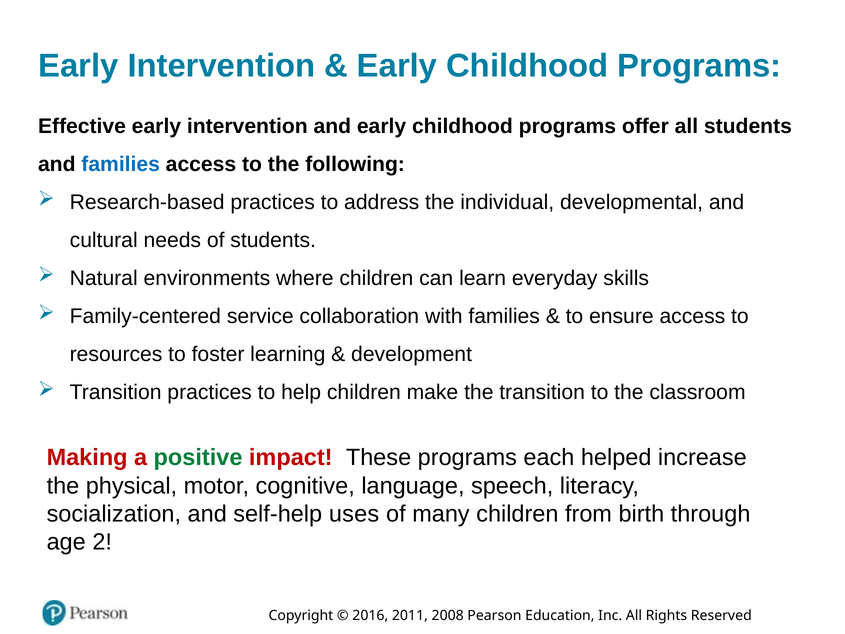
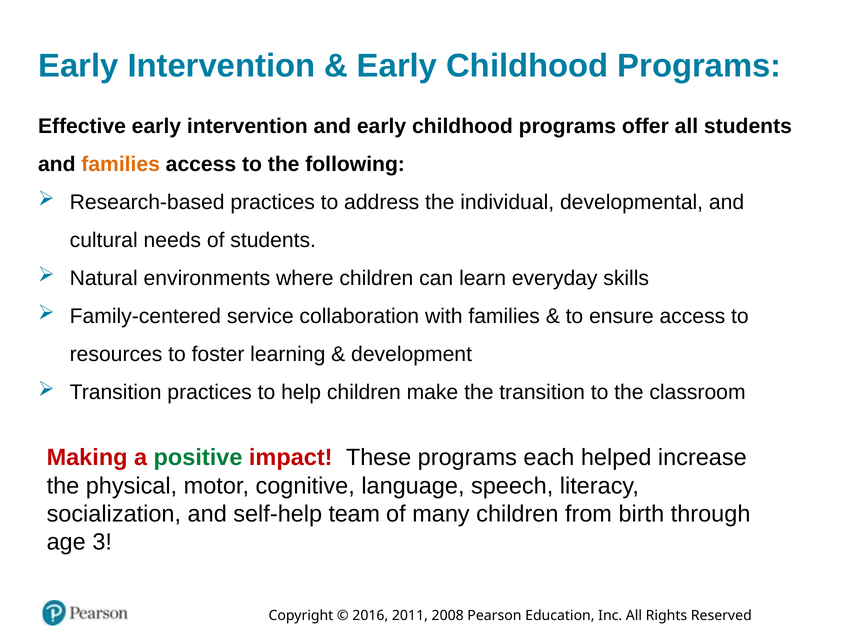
families at (121, 164) colour: blue -> orange
uses: uses -> team
2: 2 -> 3
